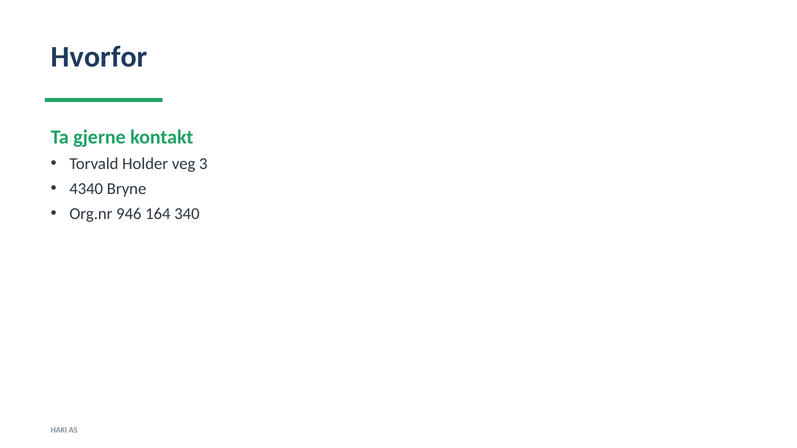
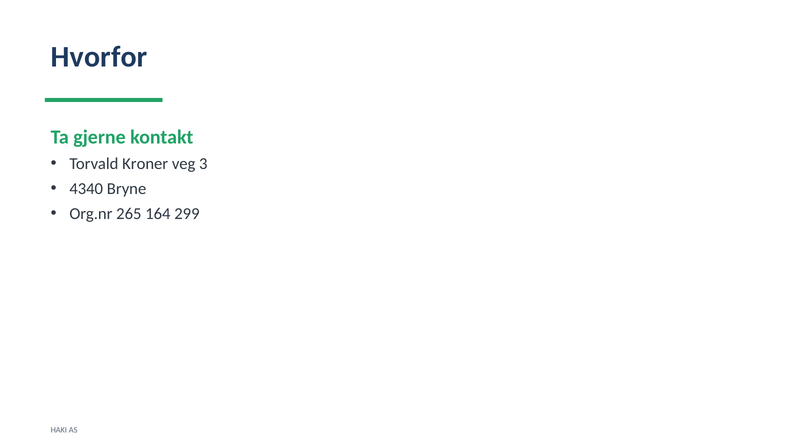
Holder: Holder -> Kroner
946: 946 -> 265
340: 340 -> 299
